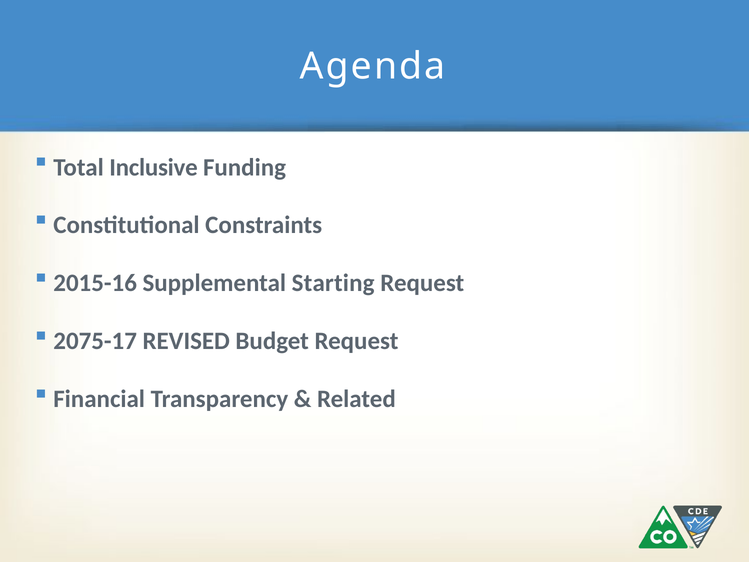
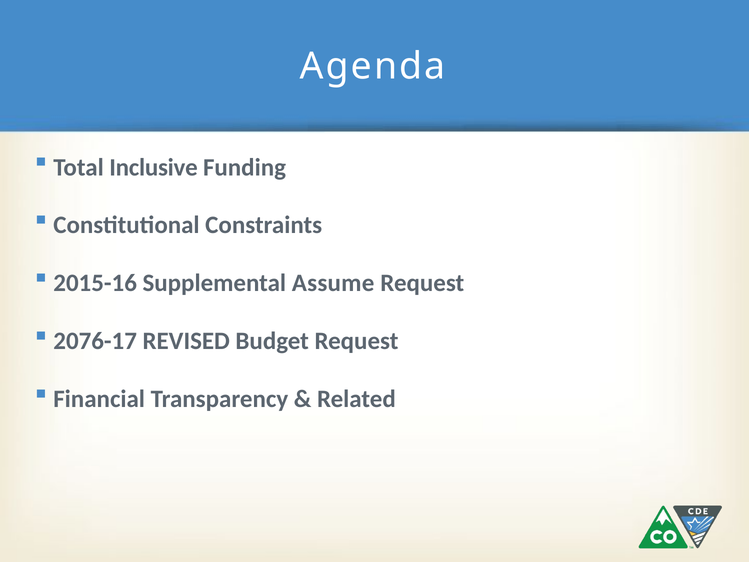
Starting: Starting -> Assume
2075-17: 2075-17 -> 2076-17
